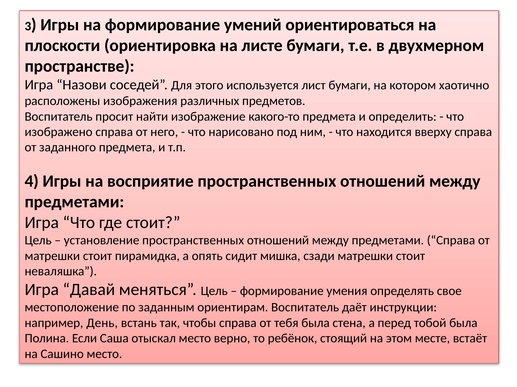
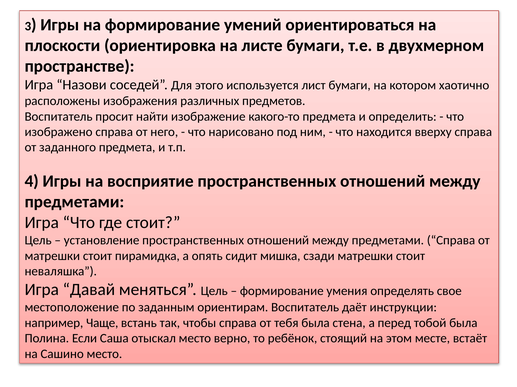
День: День -> Чаще
